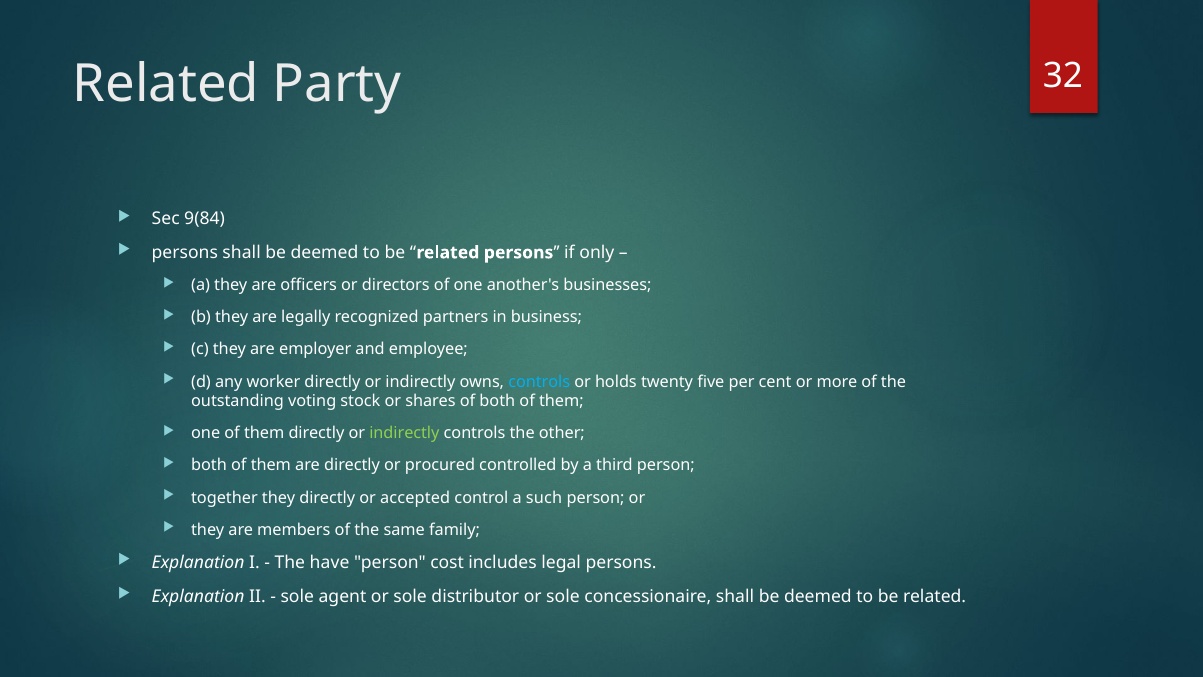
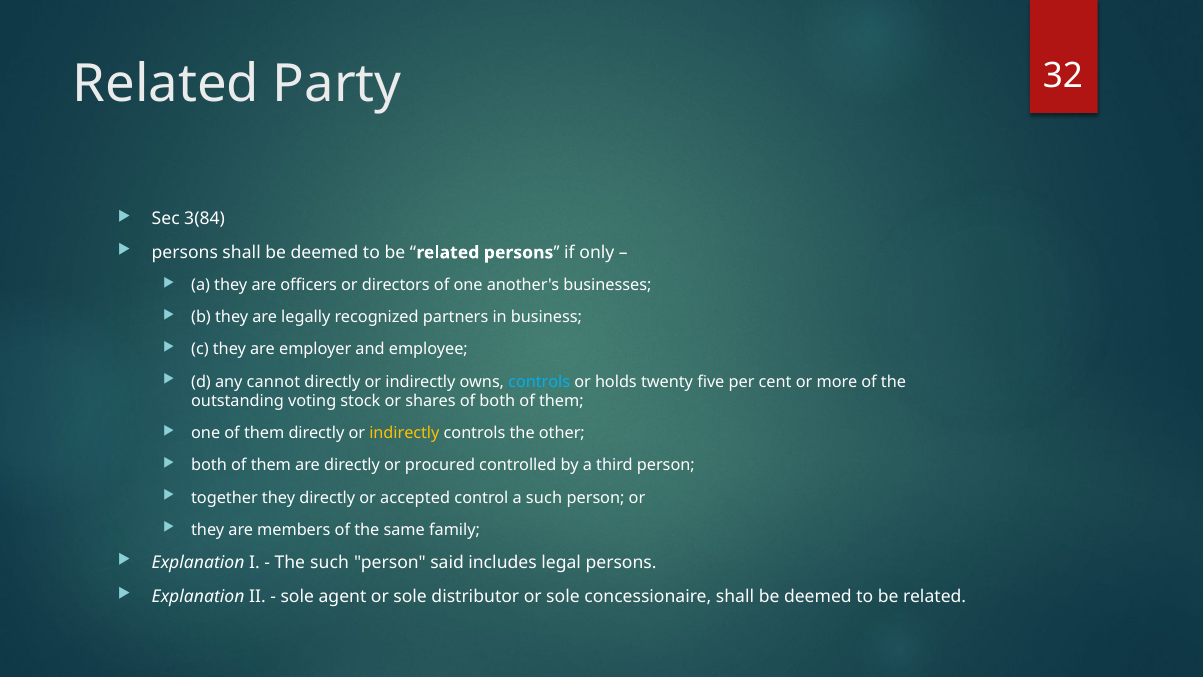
9(84: 9(84 -> 3(84
worker: worker -> cannot
indirectly at (404, 433) colour: light green -> yellow
The have: have -> such
cost: cost -> said
